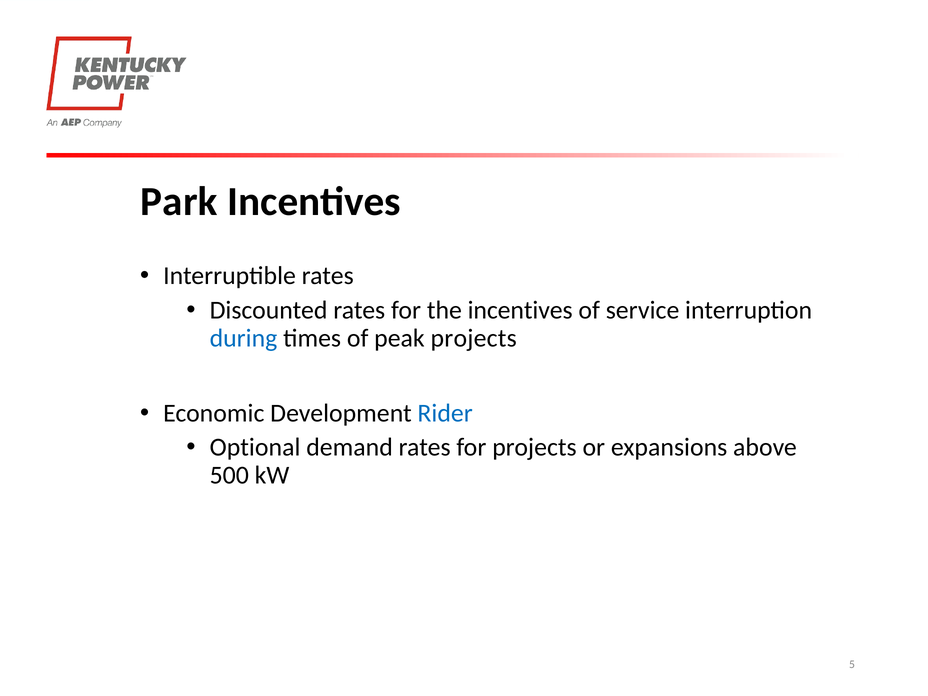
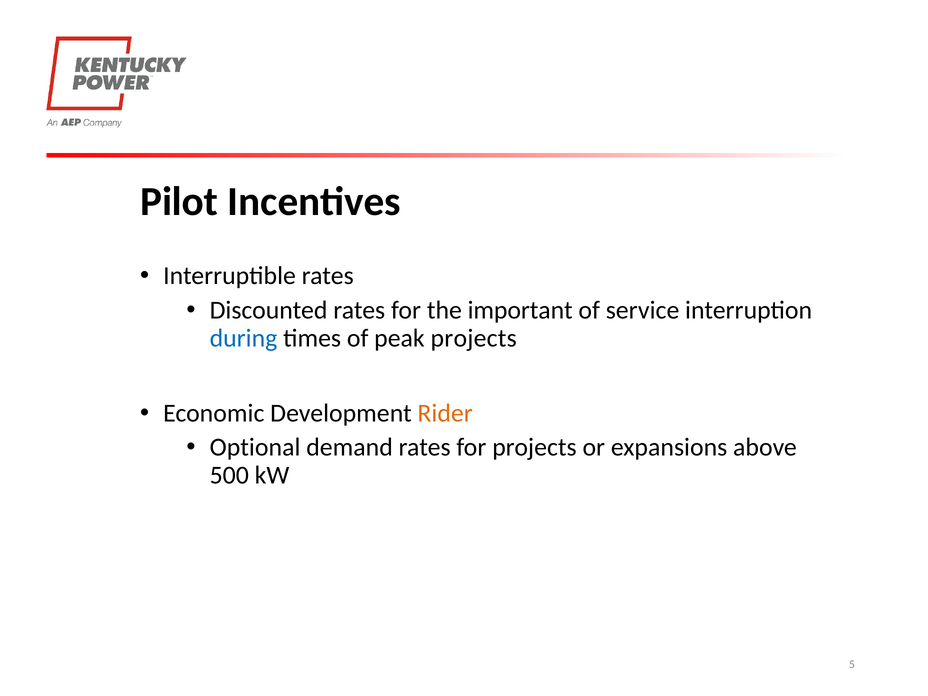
Park: Park -> Pilot
the incentives: incentives -> important
Rider colour: blue -> orange
